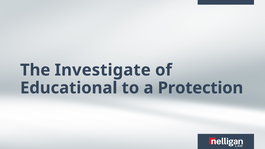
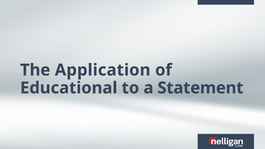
Investigate: Investigate -> Application
Protection: Protection -> Statement
